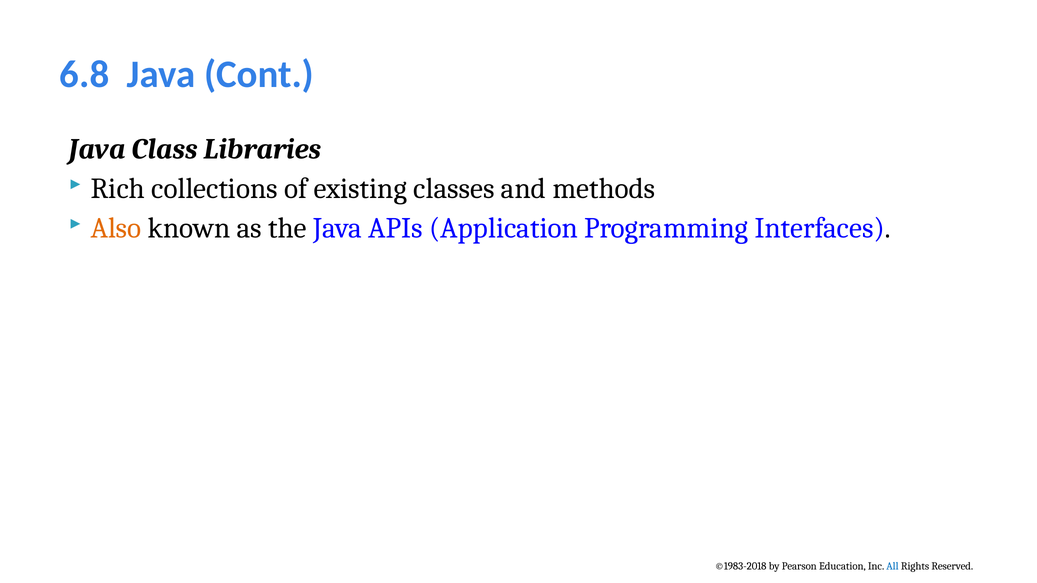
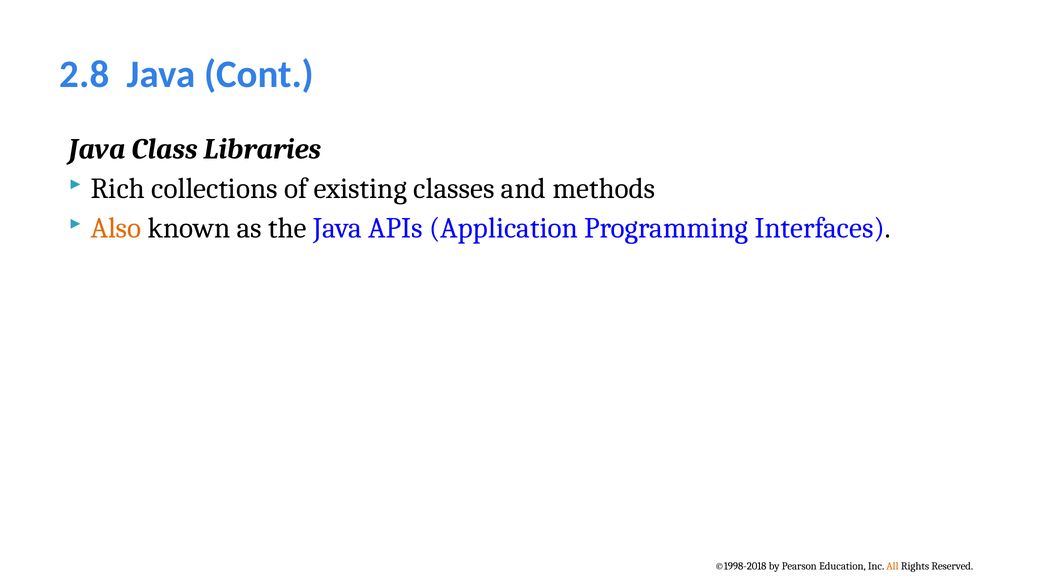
6.8: 6.8 -> 2.8
©1983-2018: ©1983-2018 -> ©1998-2018
All colour: blue -> orange
